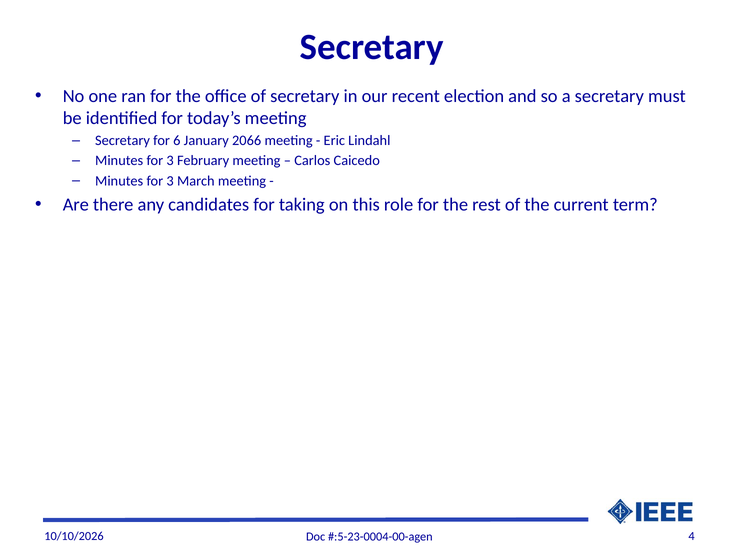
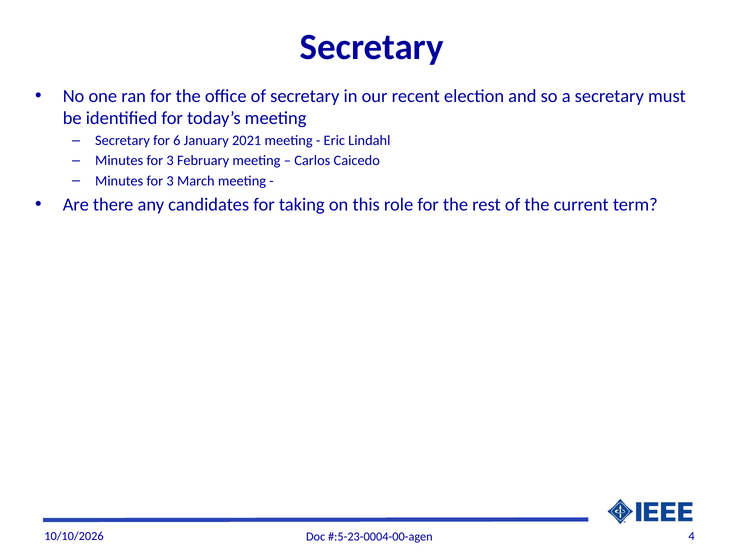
2066: 2066 -> 2021
